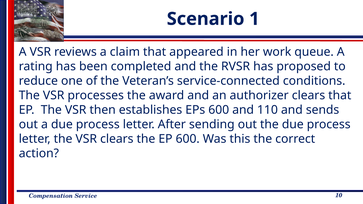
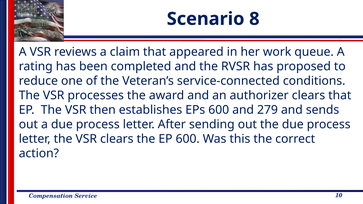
1: 1 -> 8
110: 110 -> 279
